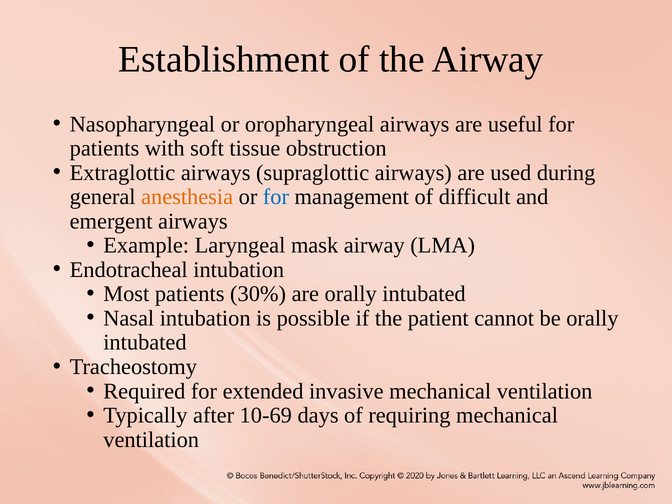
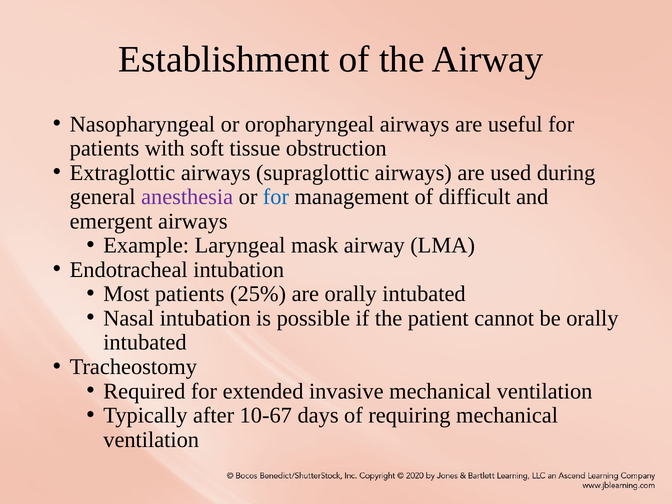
anesthesia colour: orange -> purple
30%: 30% -> 25%
10-69: 10-69 -> 10-67
